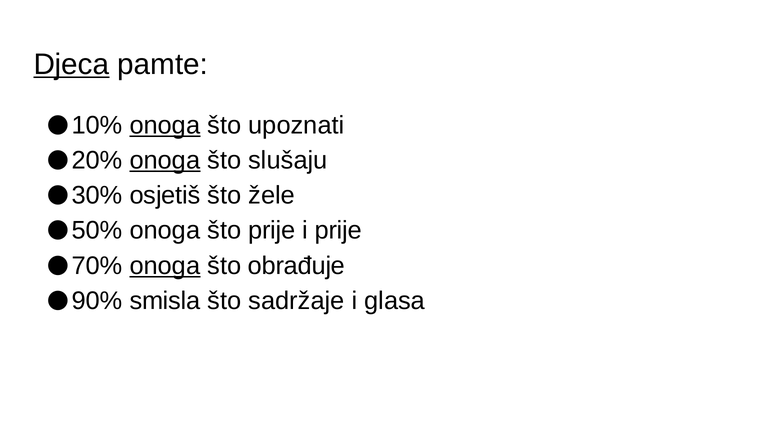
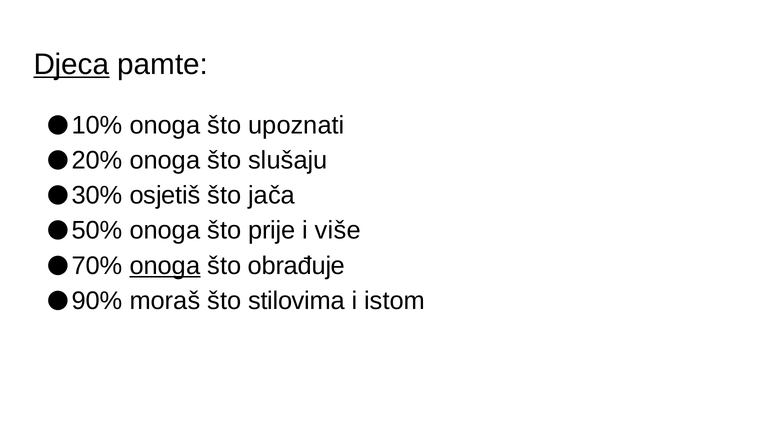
onoga at (165, 125) underline: present -> none
onoga at (165, 160) underline: present -> none
žele: žele -> jača
i prije: prije -> više
smisla: smisla -> moraš
sadržaje: sadržaje -> stilovima
glasa: glasa -> istom
